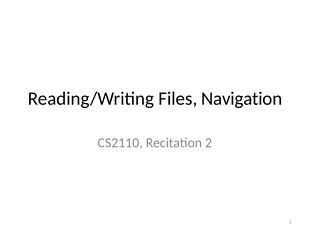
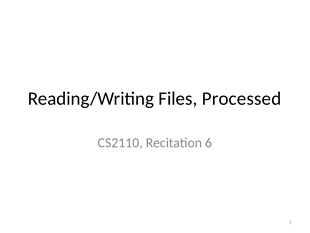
Navigation: Navigation -> Processed
2: 2 -> 6
